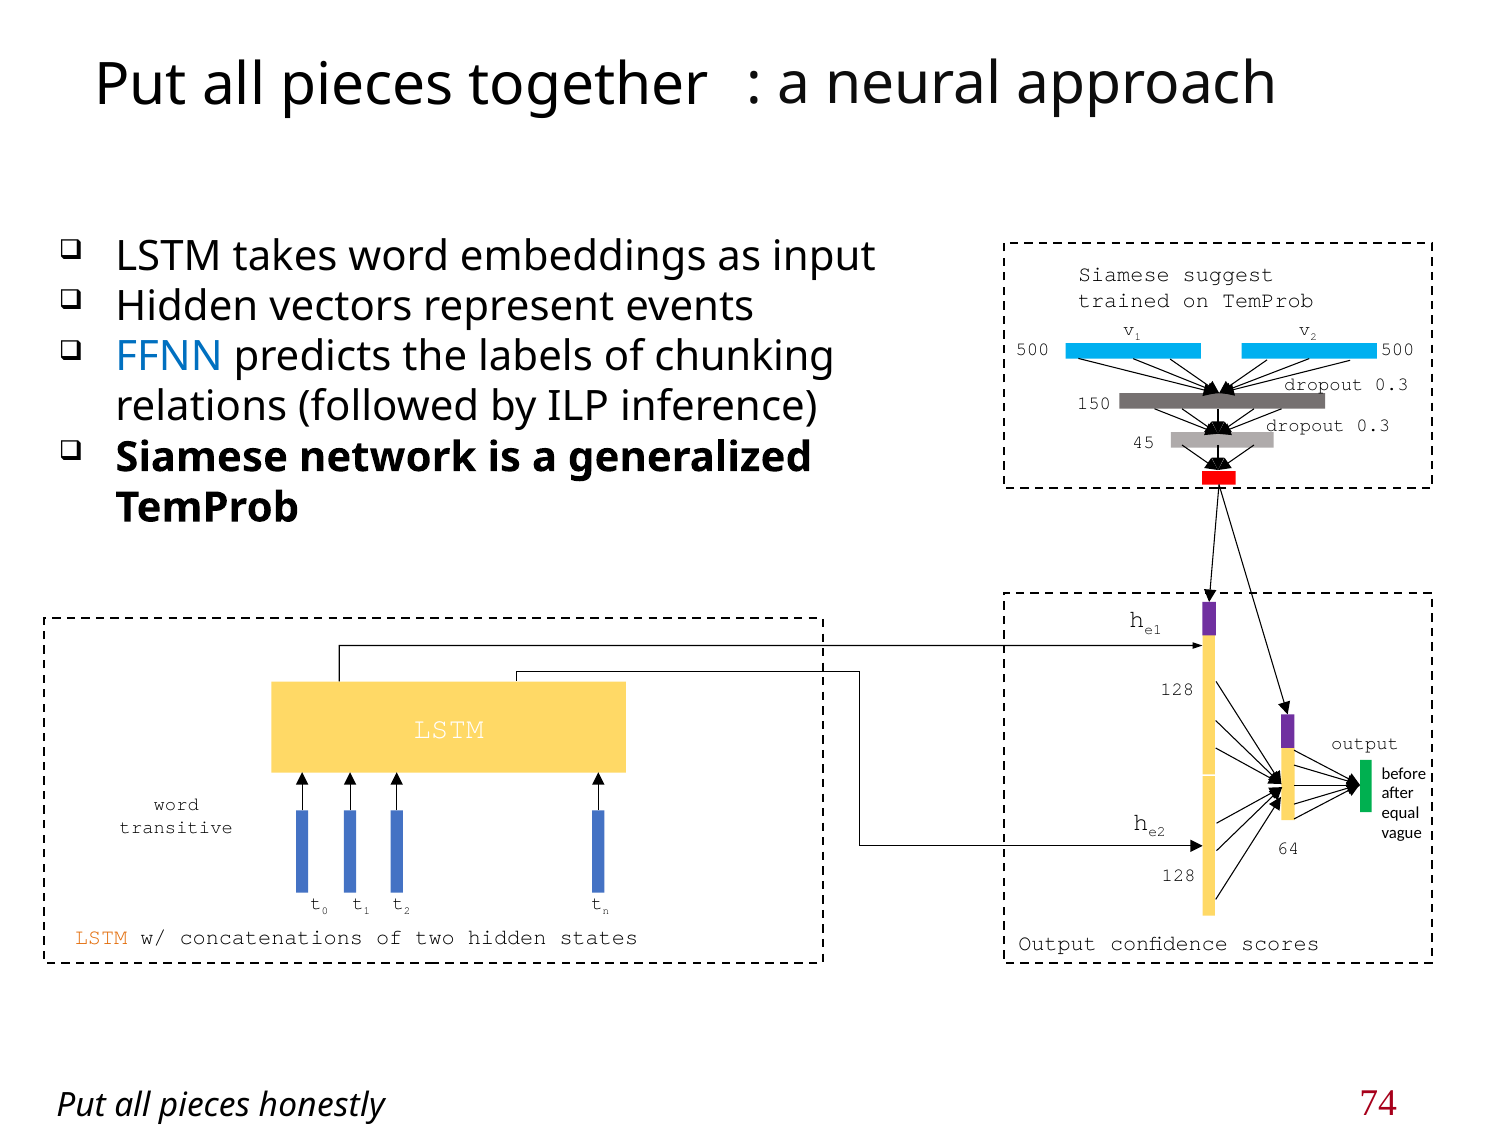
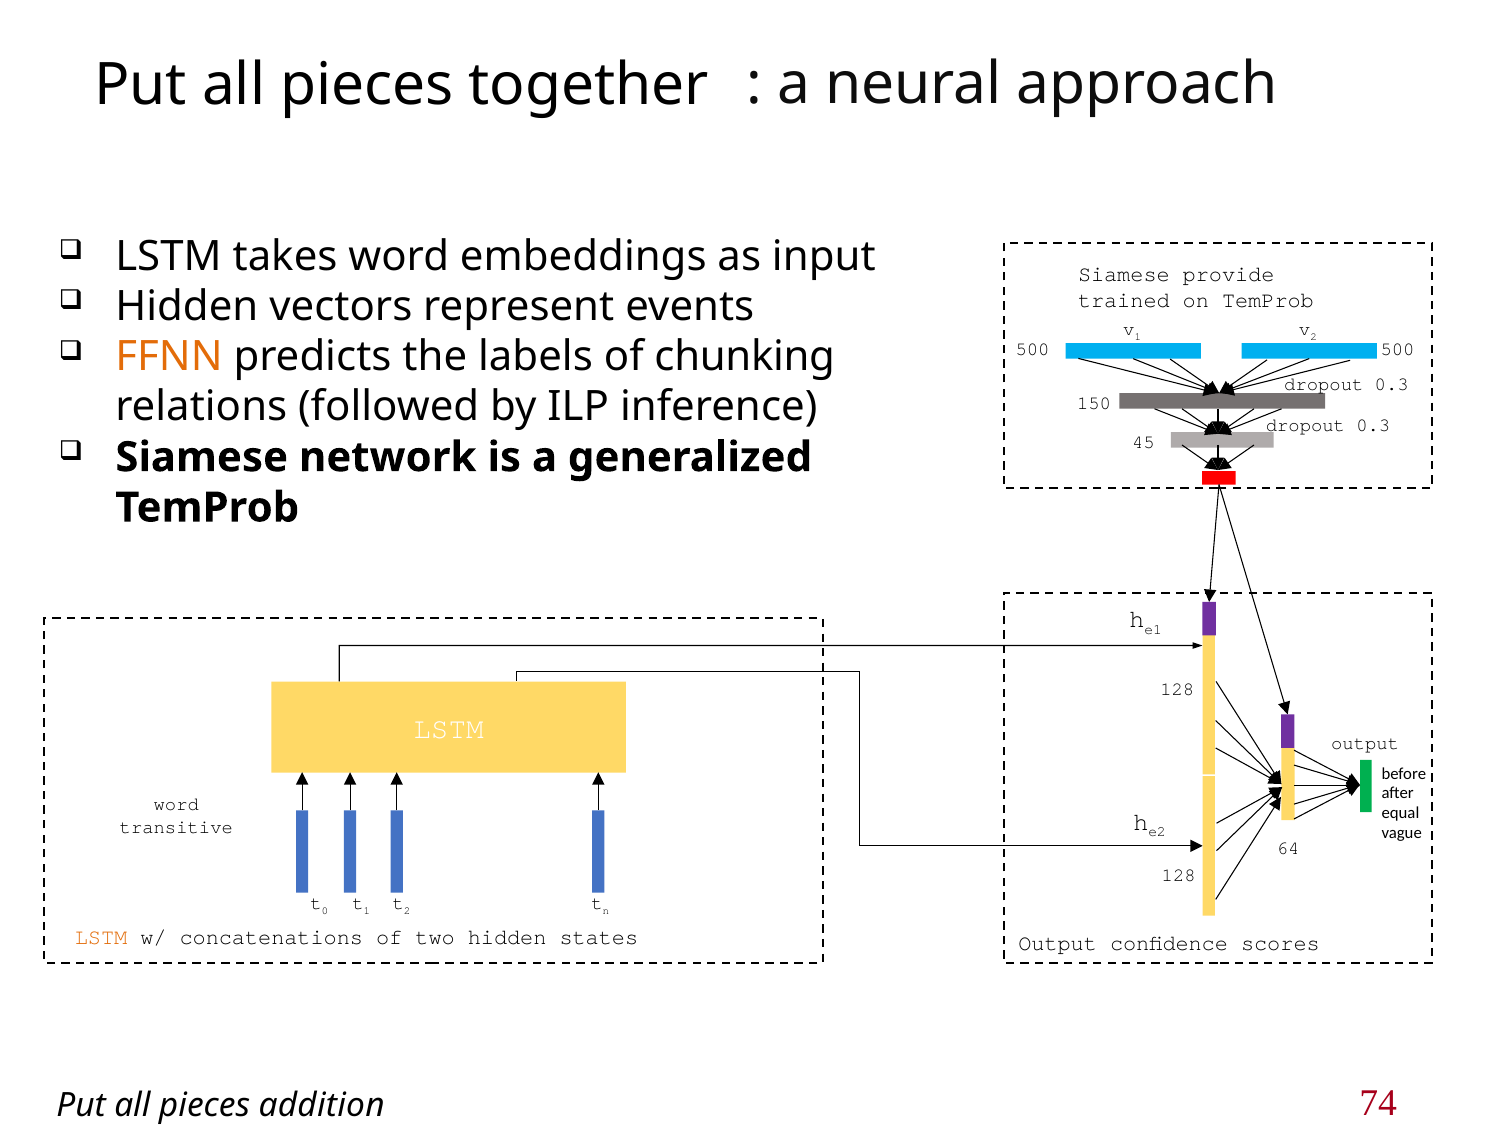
suggest: suggest -> provide
FFNN colour: blue -> orange
honestly: honestly -> addition
